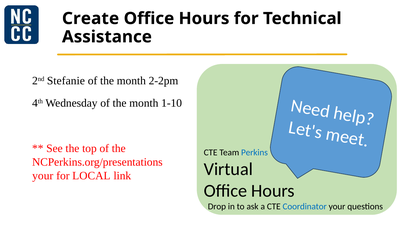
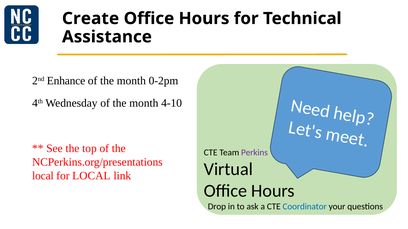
Stefanie: Stefanie -> Enhance
2-2pm: 2-2pm -> 0-2pm
1-10: 1-10 -> 4-10
Perkins colour: blue -> purple
your at (43, 176): your -> local
